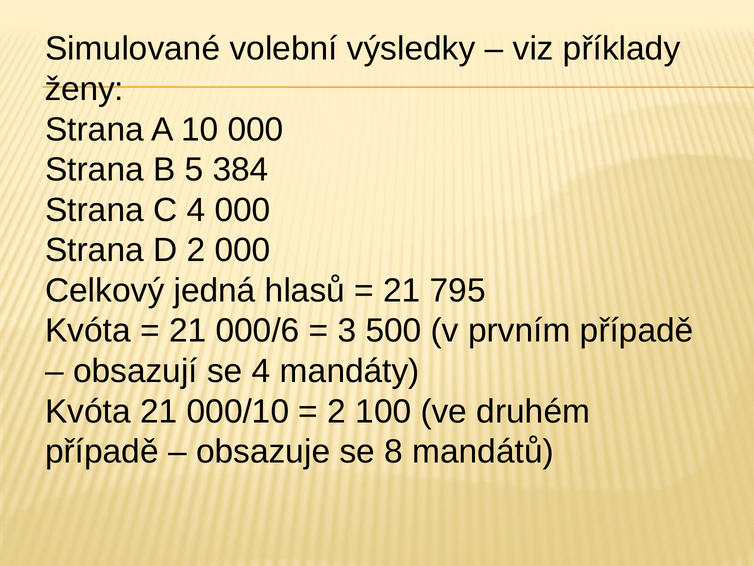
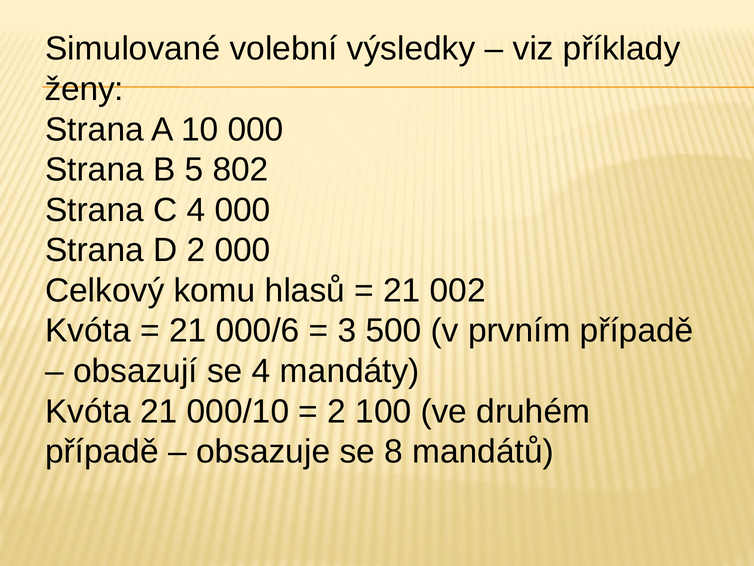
384: 384 -> 802
jedná: jedná -> komu
795: 795 -> 002
